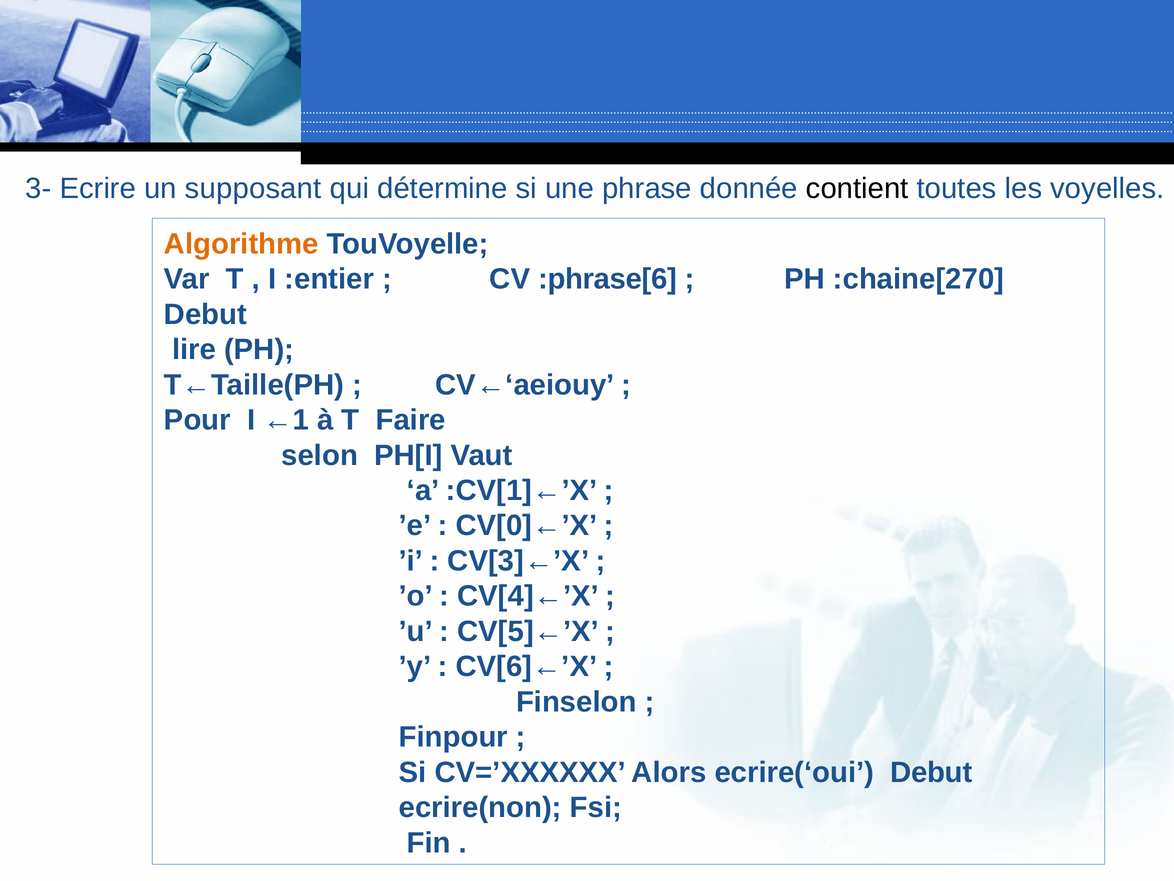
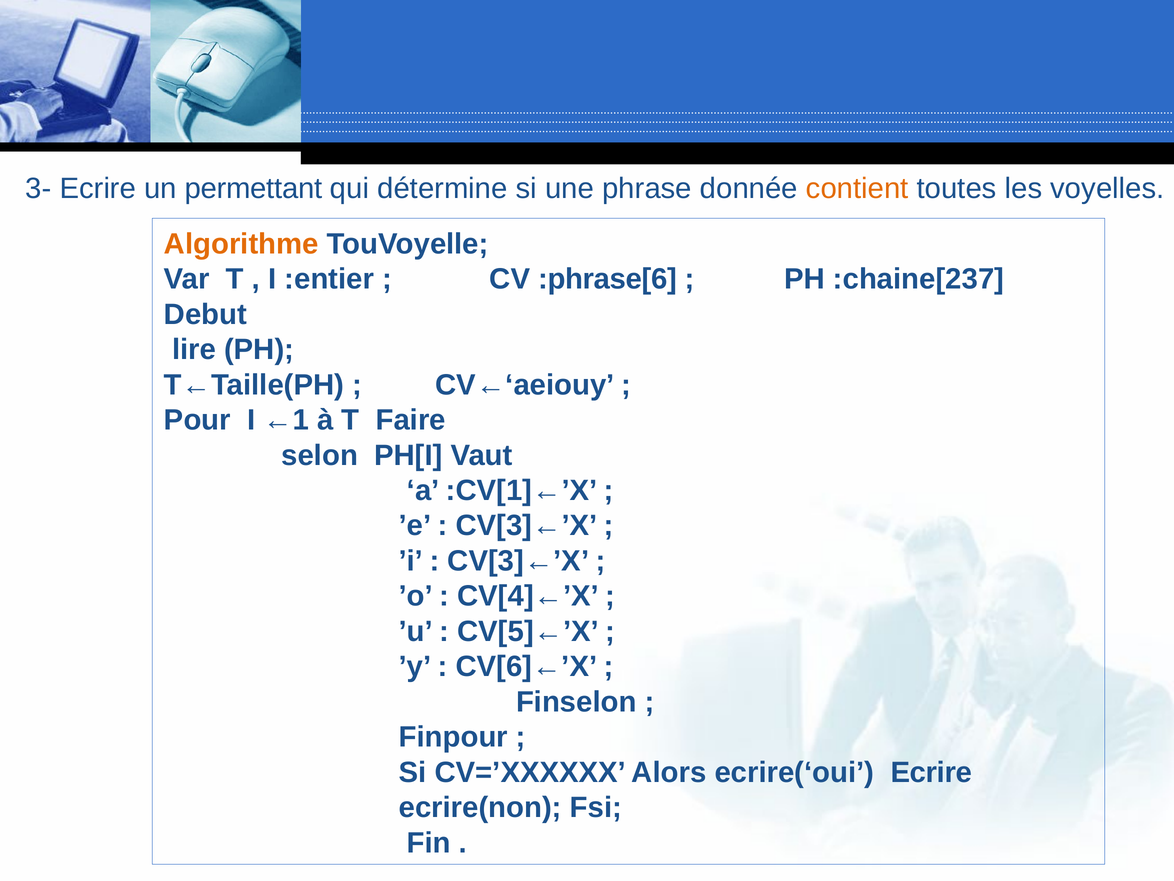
supposant: supposant -> permettant
contient colour: black -> orange
:chaine[270: :chaine[270 -> :chaine[237
CV[0]←’X at (526, 526): CV[0]←’X -> CV[3]←’X
ecrire(‘oui Debut: Debut -> Ecrire
